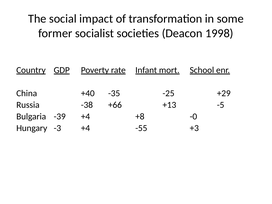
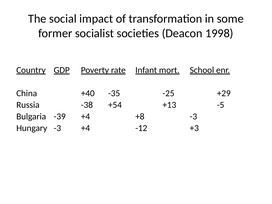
+66: +66 -> +54
+8 -0: -0 -> -3
-55: -55 -> -12
